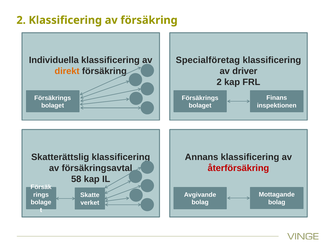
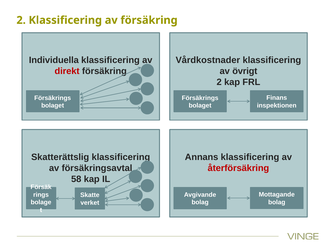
Specialföretag: Specialföretag -> Vårdkostnader
direkt colour: orange -> red
driver: driver -> övrigt
